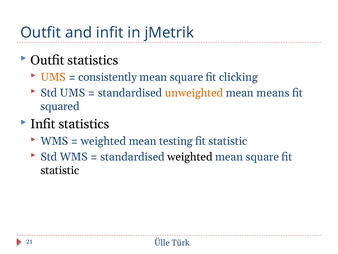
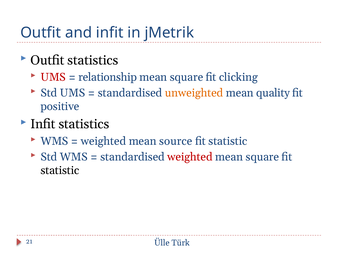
UMS at (53, 77) colour: orange -> red
consistently: consistently -> relationship
means: means -> quality
squared: squared -> positive
testing: testing -> source
weighted at (190, 157) colour: black -> red
